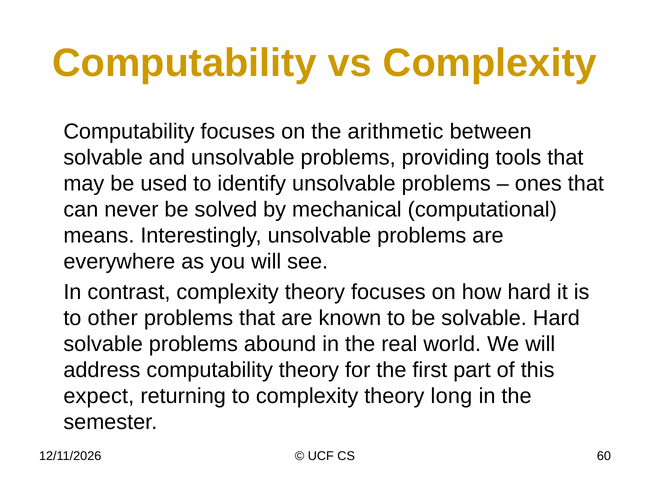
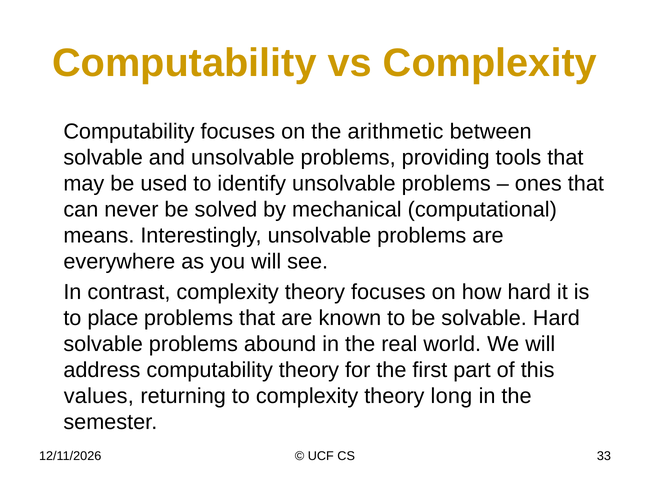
other: other -> place
expect: expect -> values
60: 60 -> 33
